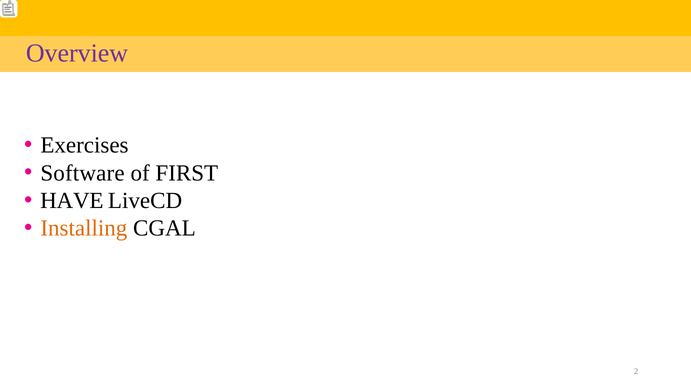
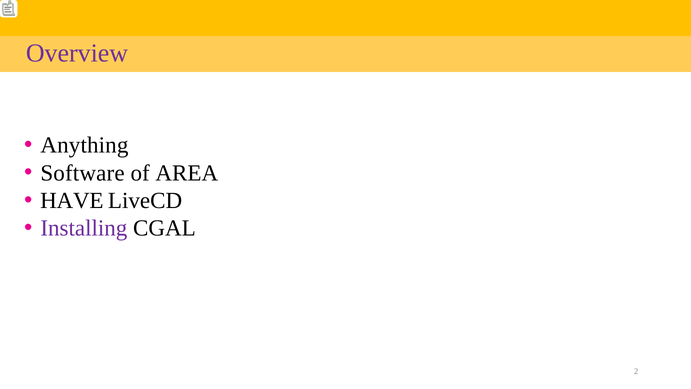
Exercises: Exercises -> Anything
FIRST: FIRST -> AREA
Installing colour: orange -> purple
